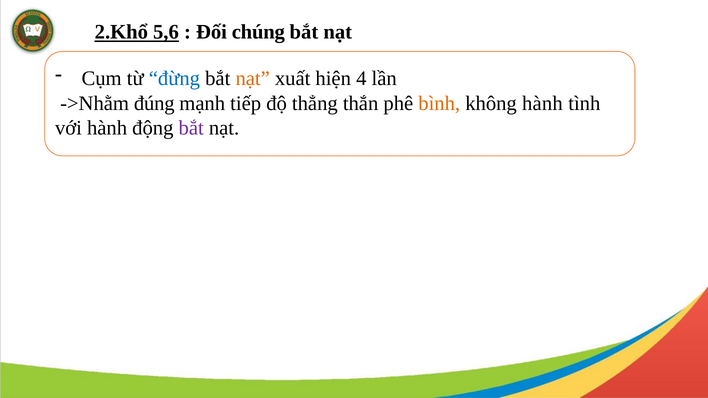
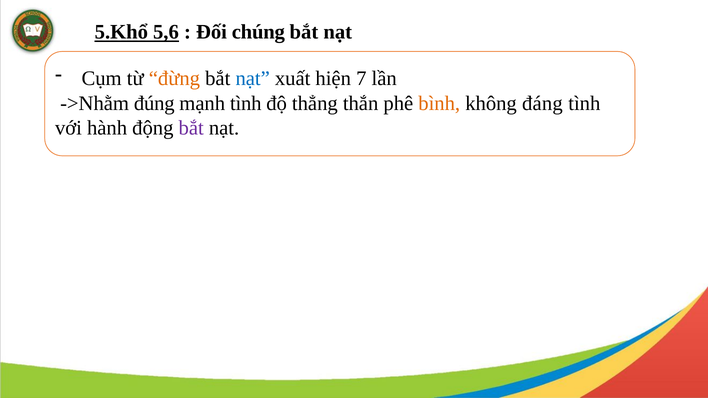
2.Khổ: 2.Khổ -> 5.Khổ
đừng colour: blue -> orange
nạt at (253, 79) colour: orange -> blue
4: 4 -> 7
mạnh tiếp: tiếp -> tình
không hành: hành -> đáng
